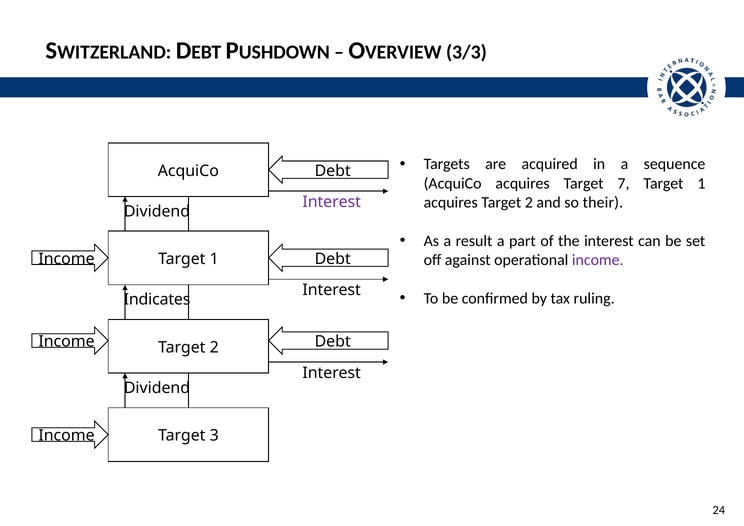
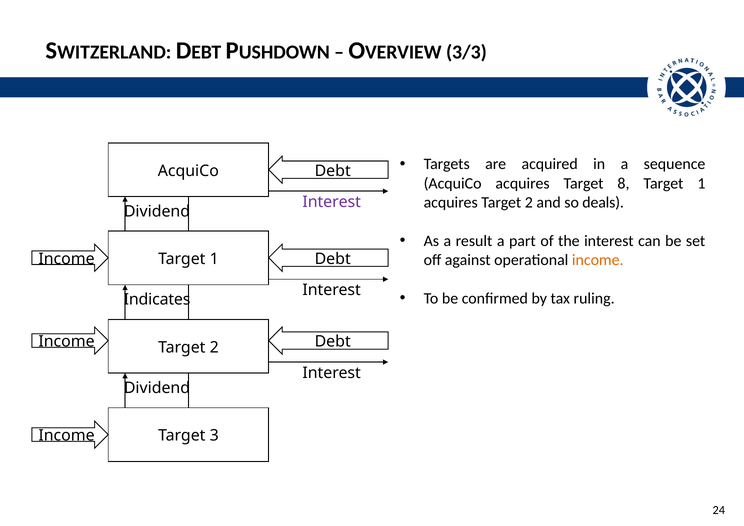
7: 7 -> 8
their: their -> deals
income at (598, 260) colour: purple -> orange
